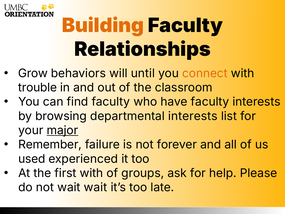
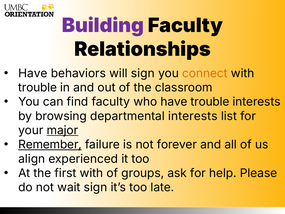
Building colour: orange -> purple
Grow at (33, 73): Grow -> Have
will until: until -> sign
have faculty: faculty -> trouble
Remember underline: none -> present
used: used -> align
wait wait: wait -> sign
